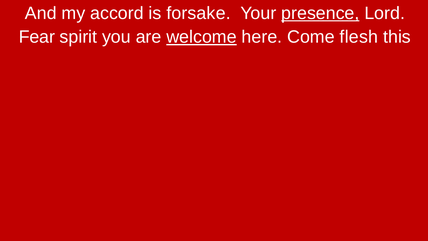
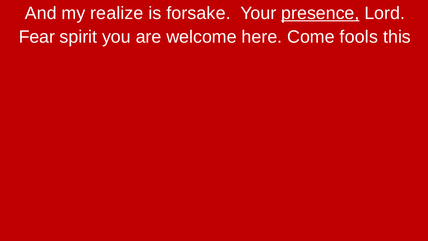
accord: accord -> realize
welcome underline: present -> none
flesh: flesh -> fools
